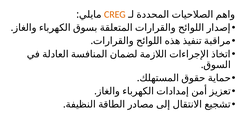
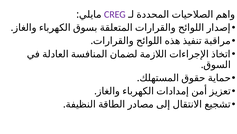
CREG colour: orange -> purple
